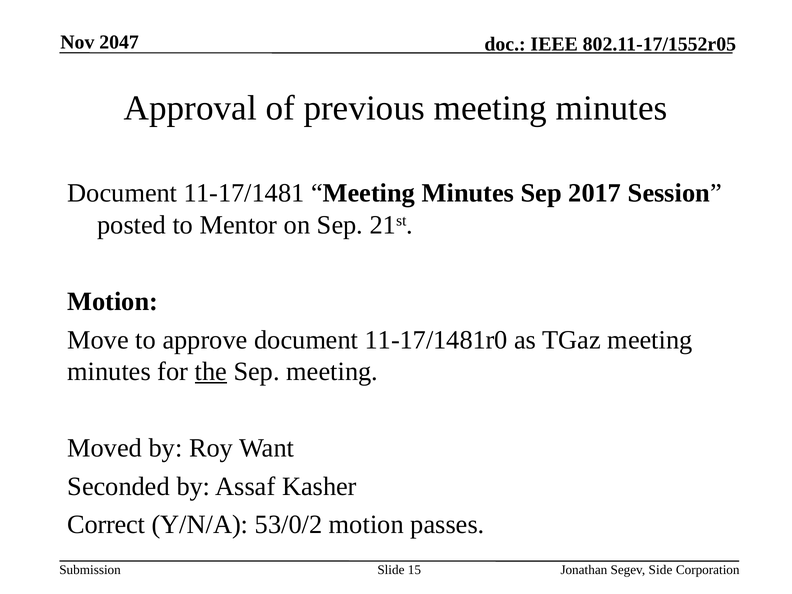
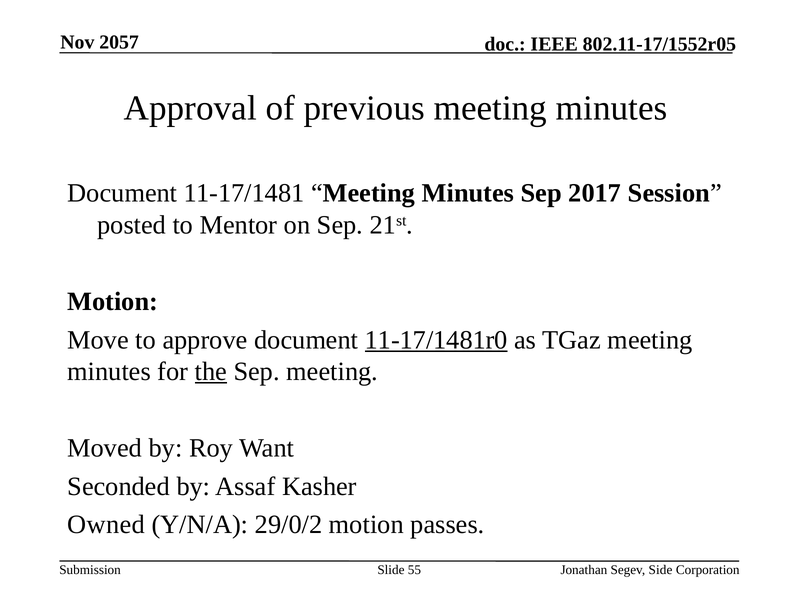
2047: 2047 -> 2057
11-17/1481r0 underline: none -> present
Correct: Correct -> Owned
53/0/2: 53/0/2 -> 29/0/2
15: 15 -> 55
